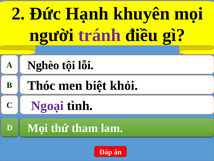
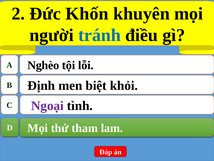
Hạnh: Hạnh -> Khốn
tránh colour: purple -> blue
Thóc: Thóc -> Định
